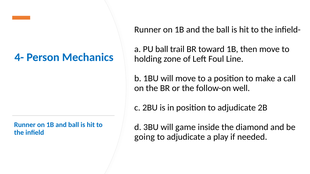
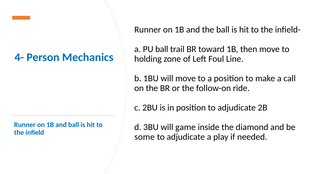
well: well -> ride
going: going -> some
